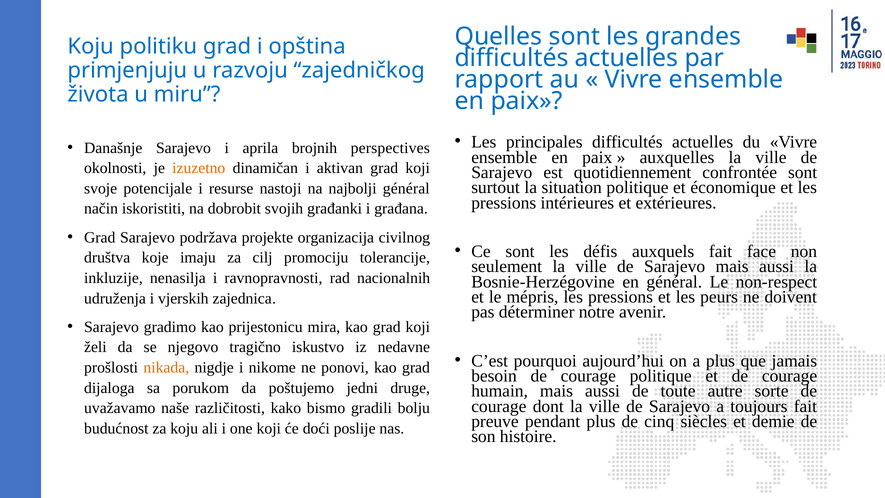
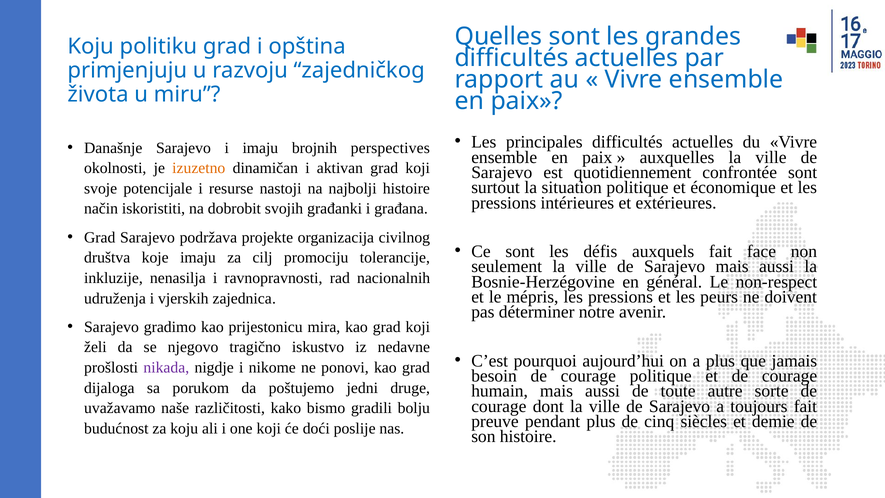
i aprila: aprila -> imaju
najbolji général: général -> histoire
nikada colour: orange -> purple
